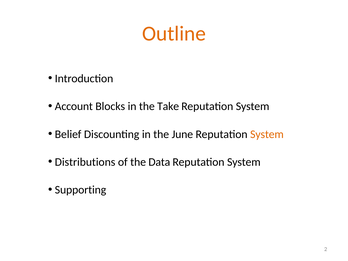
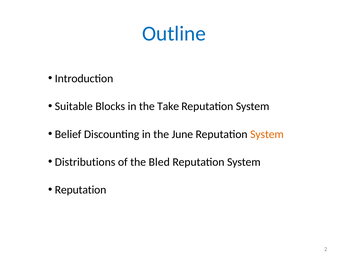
Outline colour: orange -> blue
Account: Account -> Suitable
Data: Data -> Bled
Supporting at (81, 190): Supporting -> Reputation
